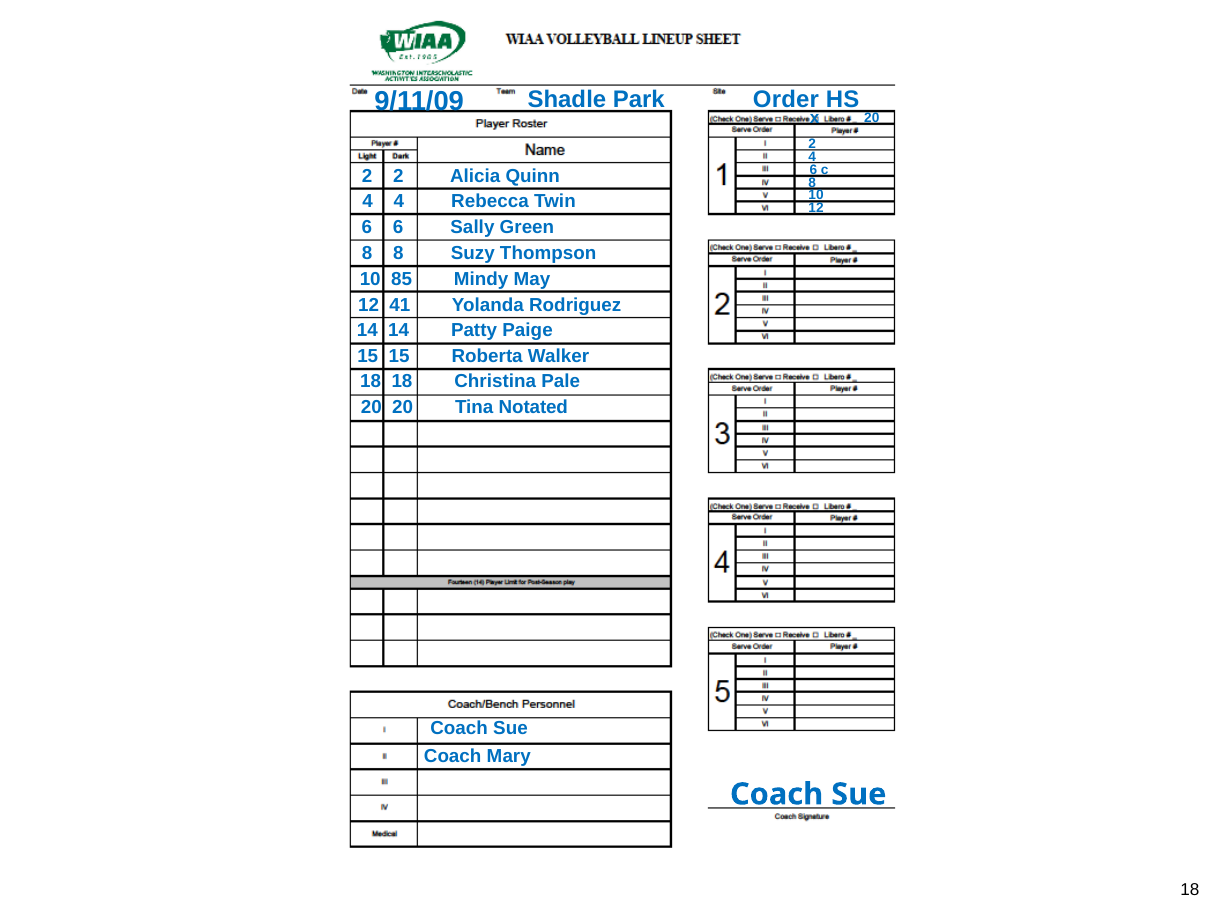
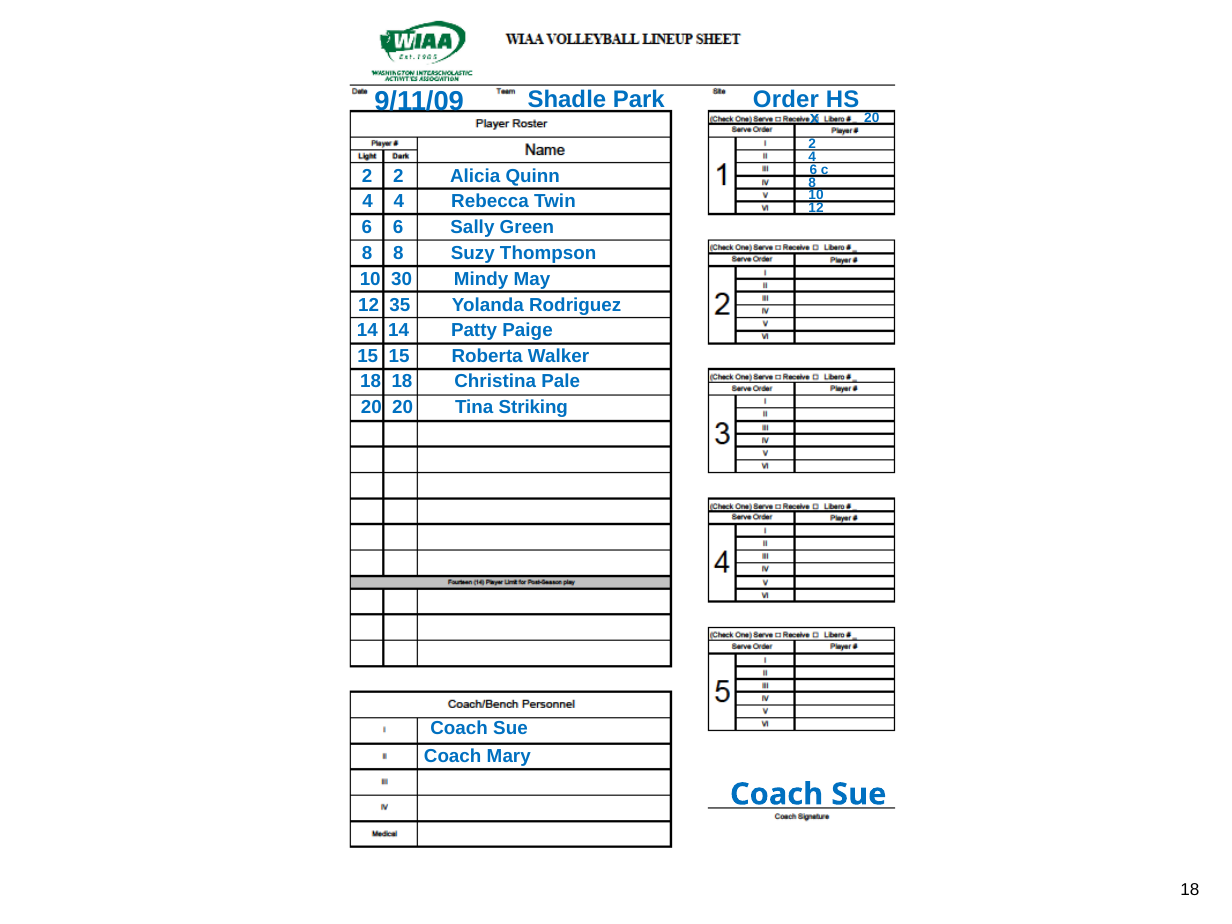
85: 85 -> 30
41: 41 -> 35
Notated: Notated -> Striking
